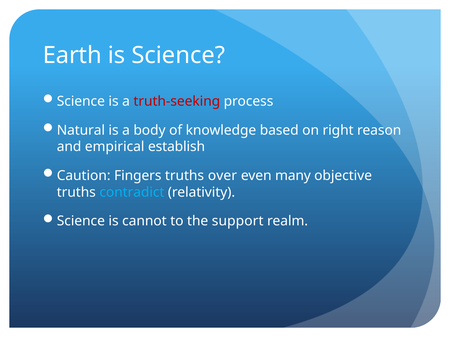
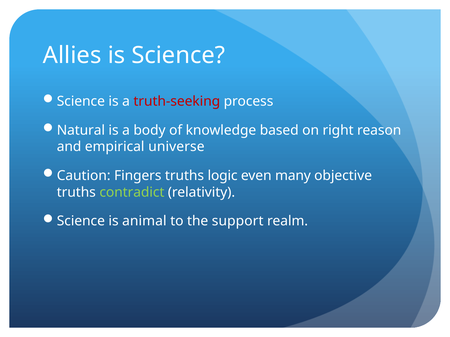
Earth: Earth -> Allies
establish: establish -> universe
over: over -> logic
contradict colour: light blue -> light green
cannot: cannot -> animal
